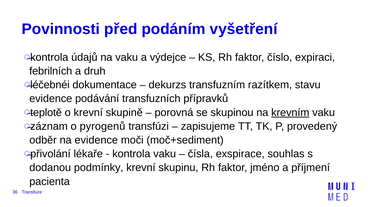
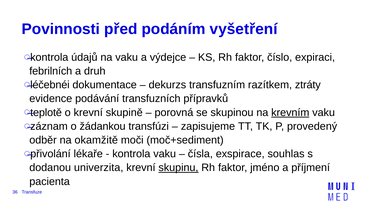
stavu: stavu -> ztráty
pyrogenů: pyrogenů -> žádankou
na evidence: evidence -> okamžitě
podmínky: podmínky -> univerzita
skupinu underline: none -> present
